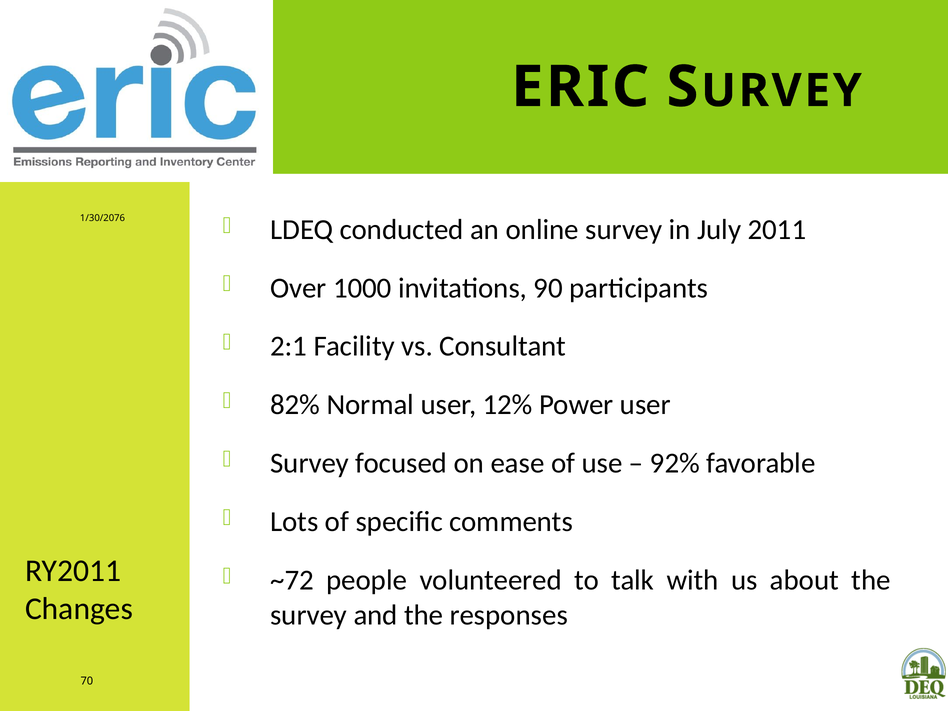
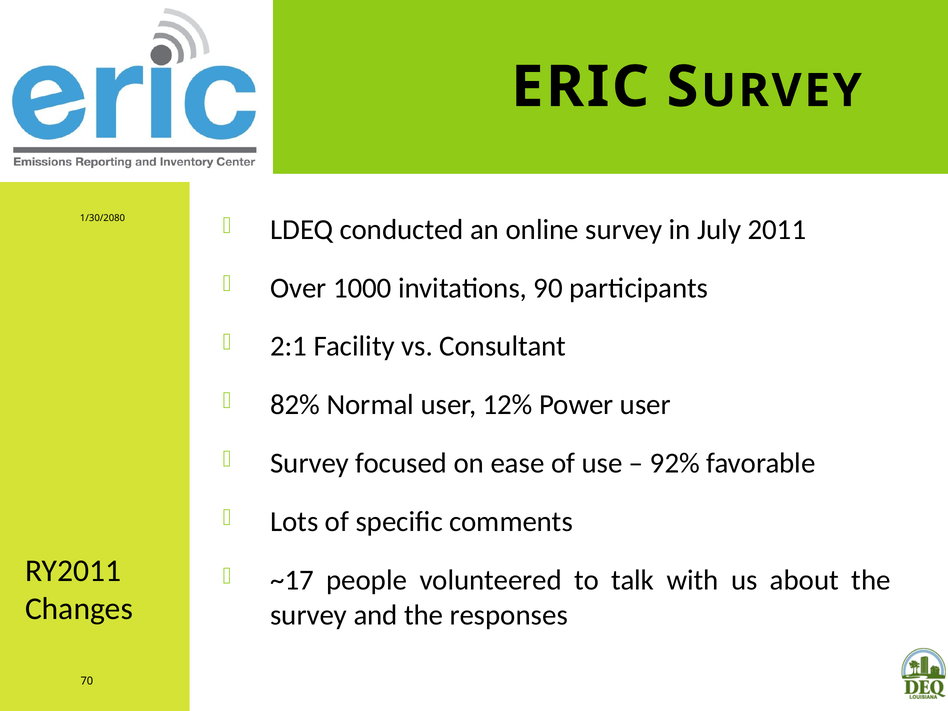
1/30/2076: 1/30/2076 -> 1/30/2080
~72: ~72 -> ~17
